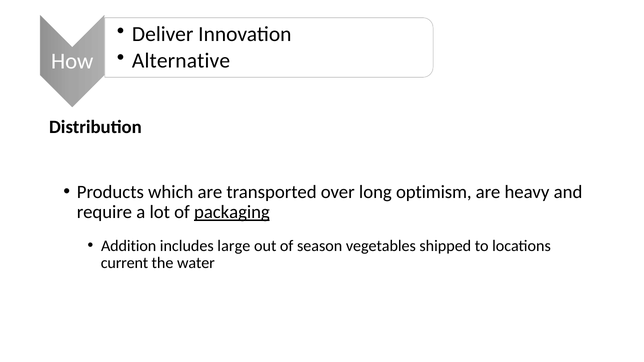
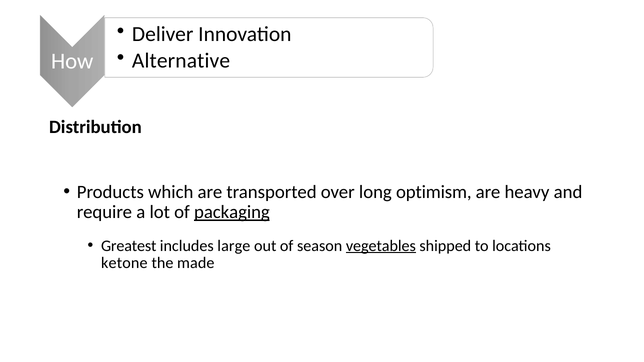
Addition: Addition -> Greatest
vegetables underline: none -> present
current: current -> ketone
water: water -> made
